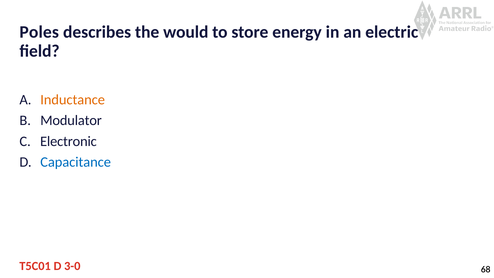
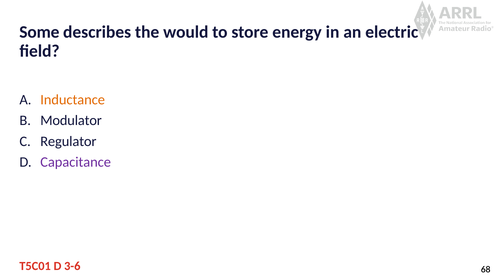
Poles: Poles -> Some
Electronic: Electronic -> Regulator
Capacitance colour: blue -> purple
3-0: 3-0 -> 3-6
